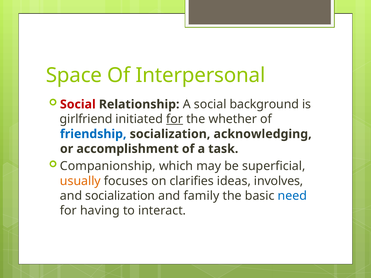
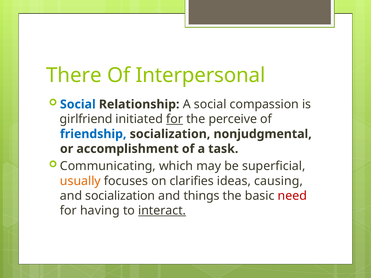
Space: Space -> There
Social at (78, 104) colour: red -> blue
background: background -> compassion
whether: whether -> perceive
acknowledging: acknowledging -> nonjudgmental
Companionship: Companionship -> Communicating
involves: involves -> causing
family: family -> things
need colour: blue -> red
interact underline: none -> present
